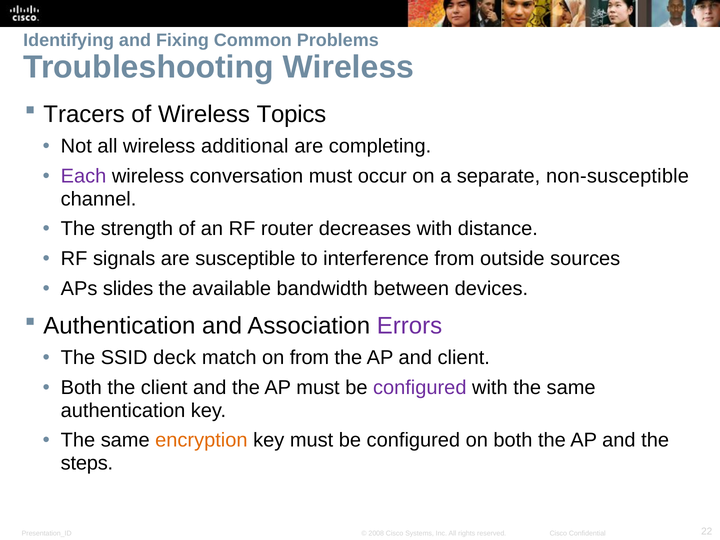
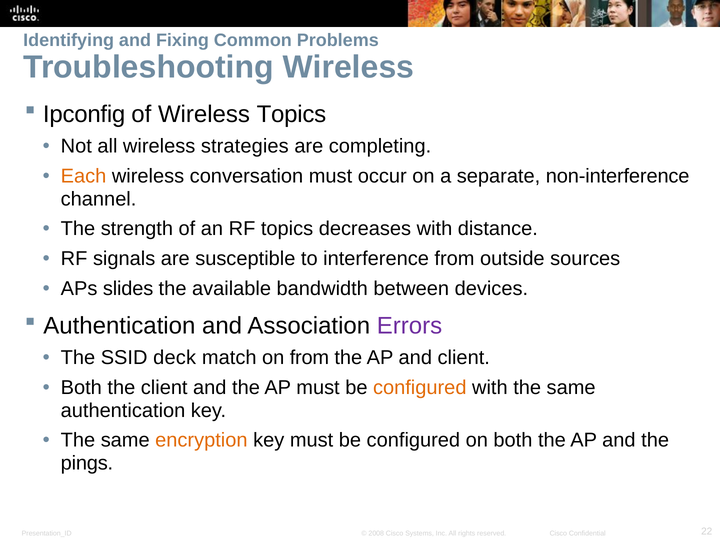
Tracers: Tracers -> Ipconfig
additional: additional -> strategies
Each colour: purple -> orange
non-susceptible: non-susceptible -> non-interference
RF router: router -> topics
configured at (420, 388) colour: purple -> orange
steps: steps -> pings
